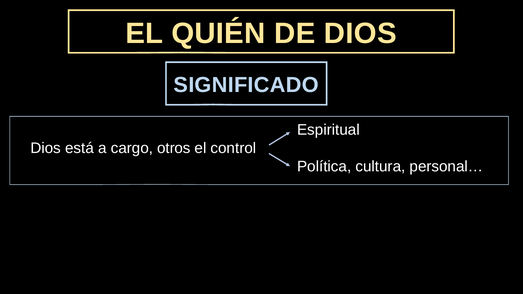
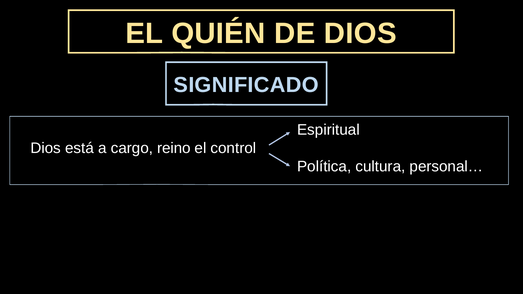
otros: otros -> reino
